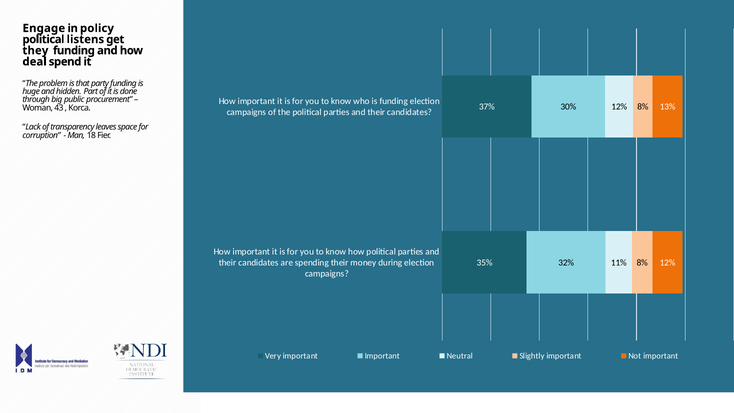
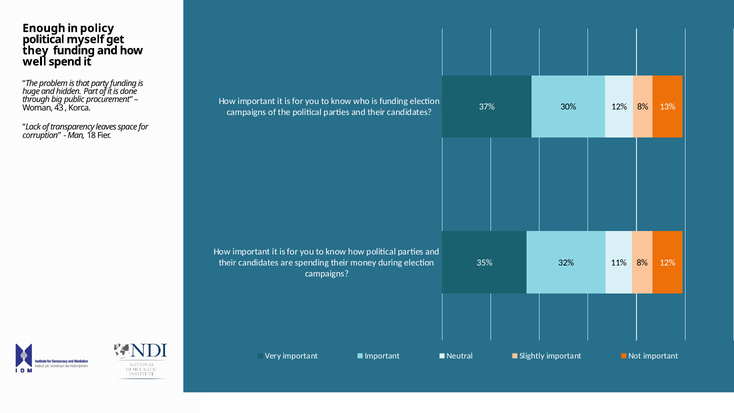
Engage: Engage -> Enough
listens: listens -> myself
deal: deal -> well
